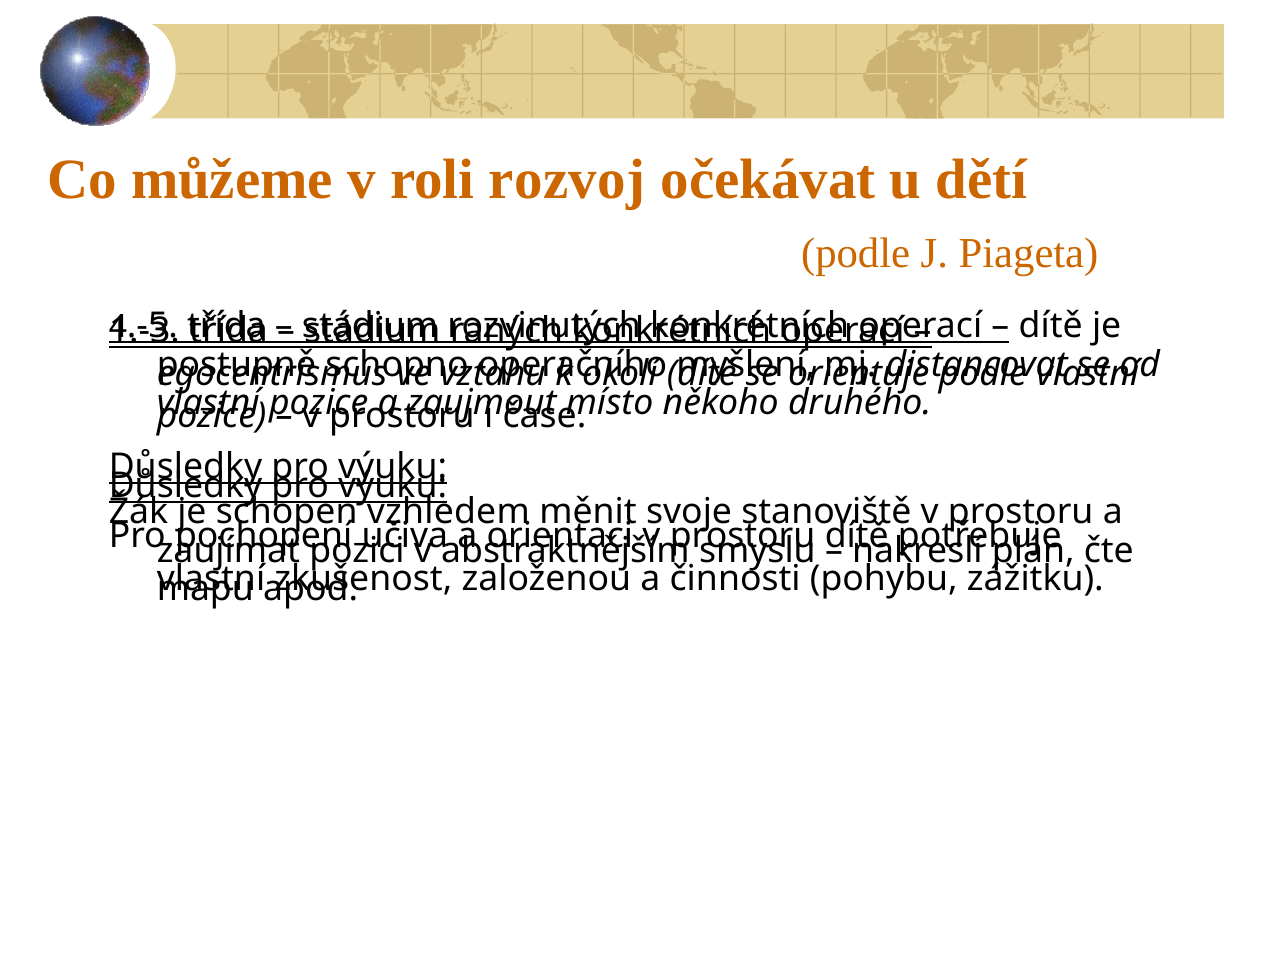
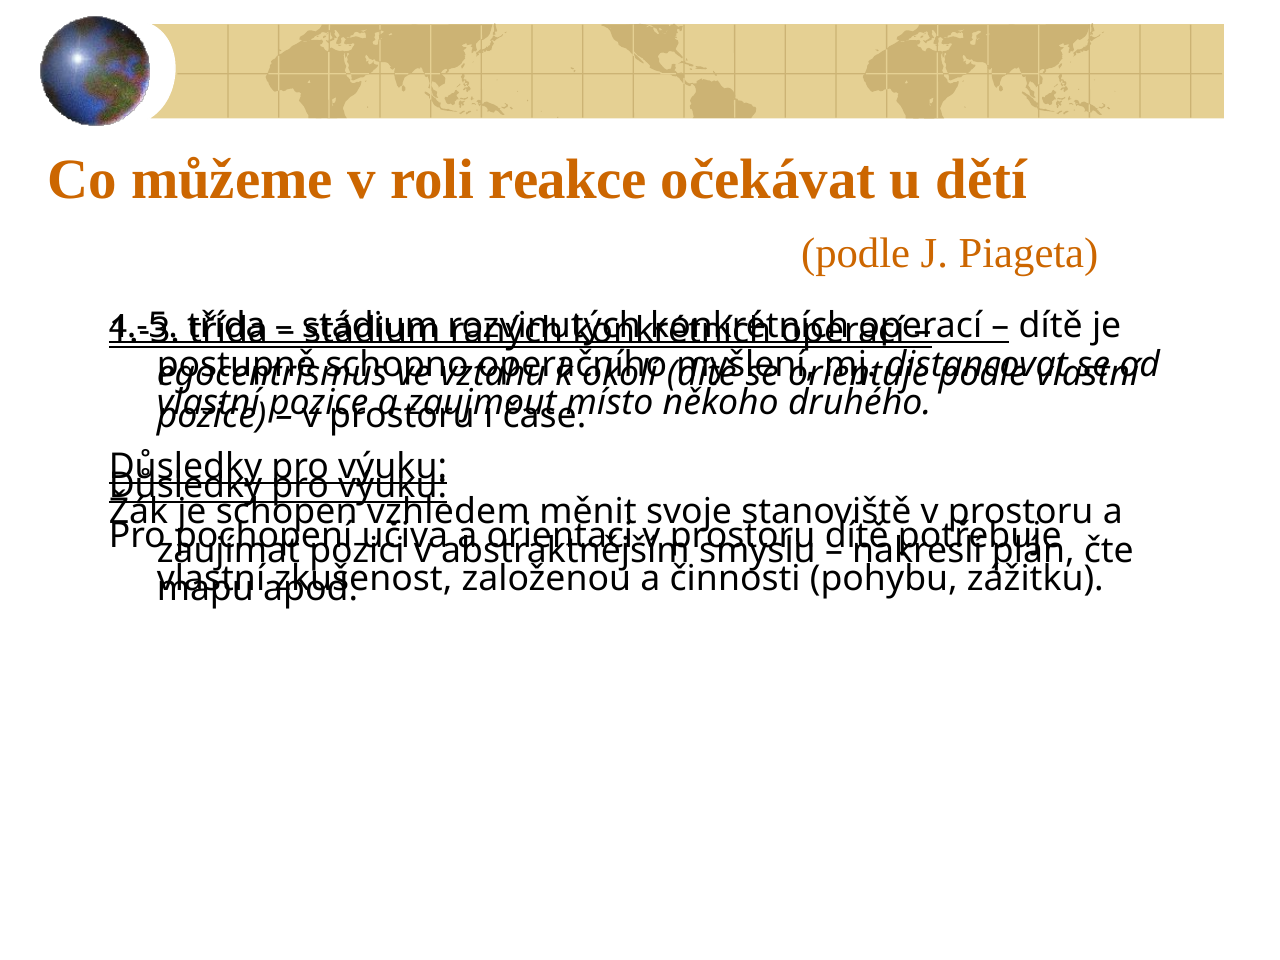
rozvoj: rozvoj -> reakce
